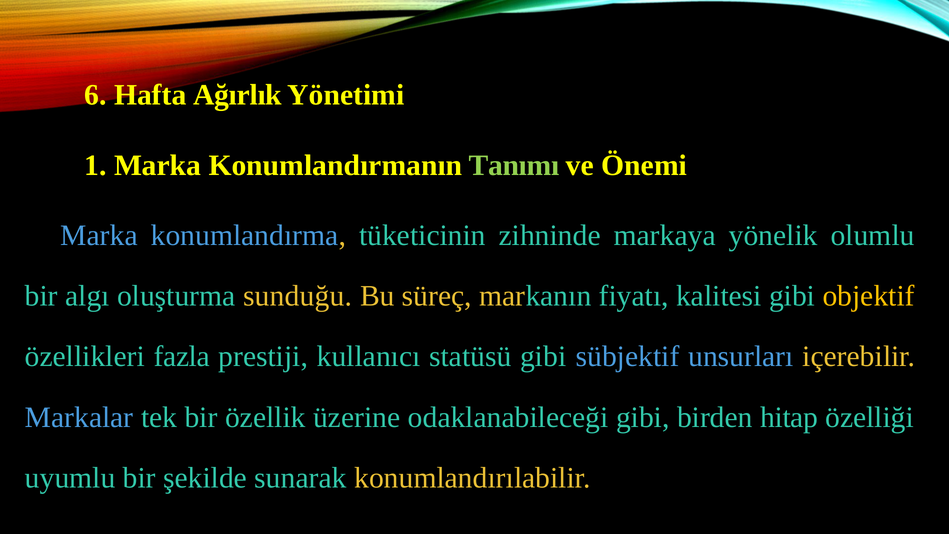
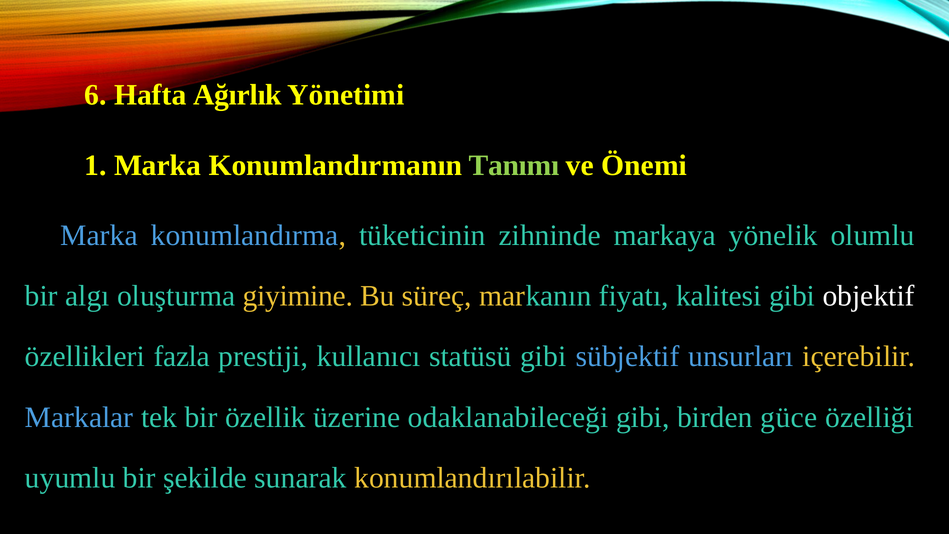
sunduğu: sunduğu -> giyimine
objektif colour: yellow -> white
hitap: hitap -> güce
